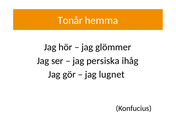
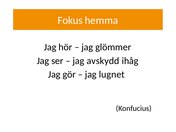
Tonår: Tonår -> Fokus
persiska: persiska -> avskydd
